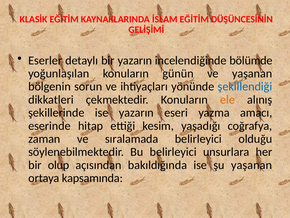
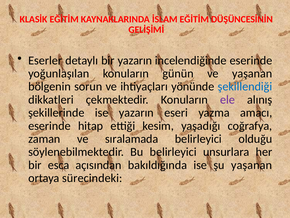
incelendiğinde bölümde: bölümde -> eserinde
ele colour: orange -> purple
olup: olup -> esca
kapsamında: kapsamında -> sürecindeki
